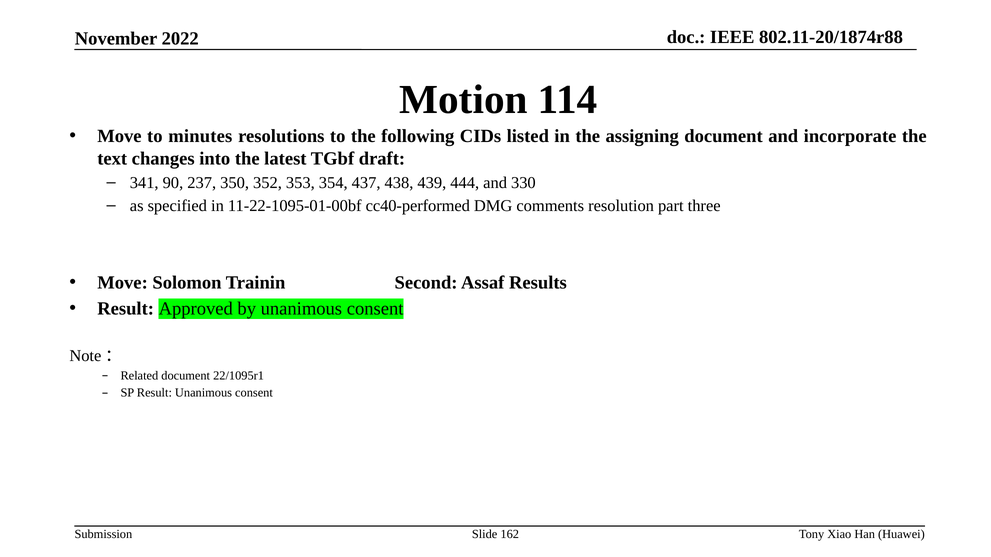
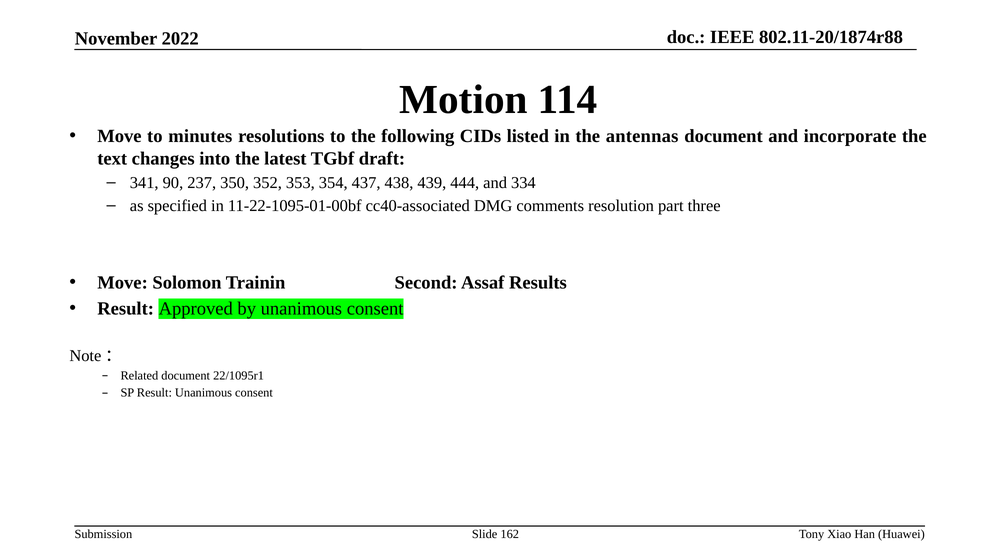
assigning: assigning -> antennas
330: 330 -> 334
cc40-performed: cc40-performed -> cc40-associated
